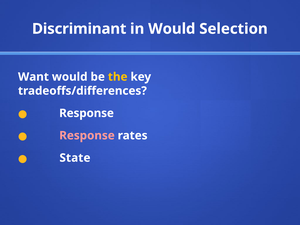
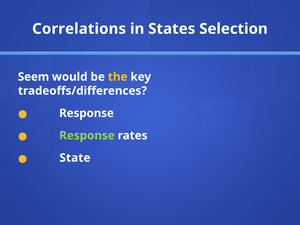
Discriminant: Discriminant -> Correlations
in Would: Would -> States
Want: Want -> Seem
Response at (87, 136) colour: pink -> light green
